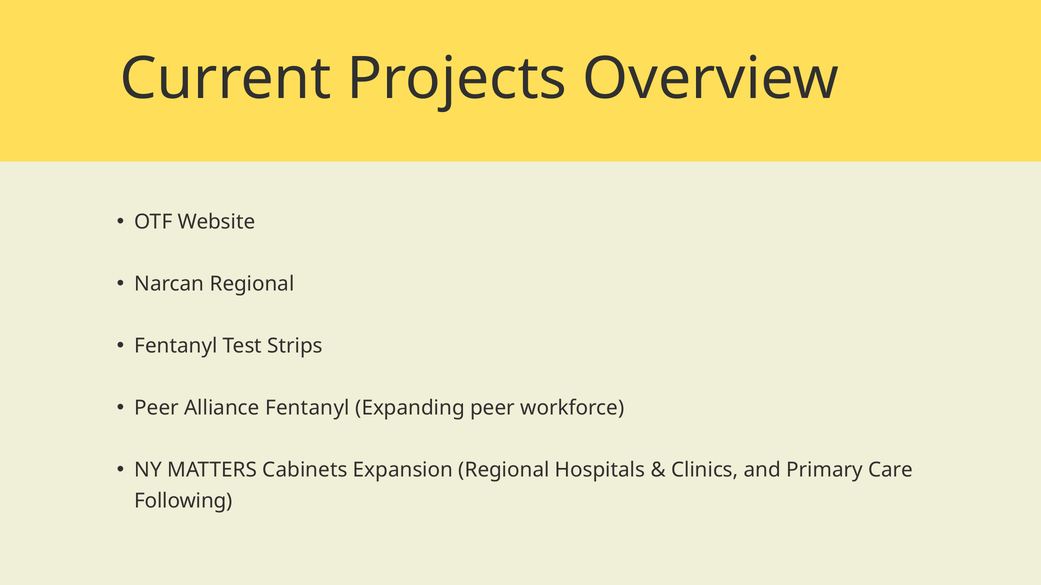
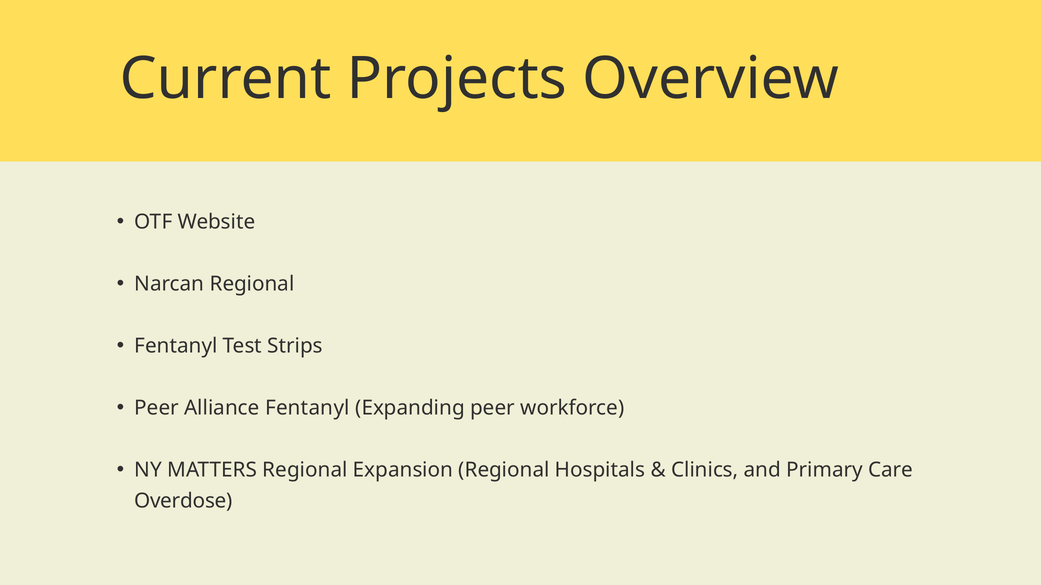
MATTERS Cabinets: Cabinets -> Regional
Following: Following -> Overdose
